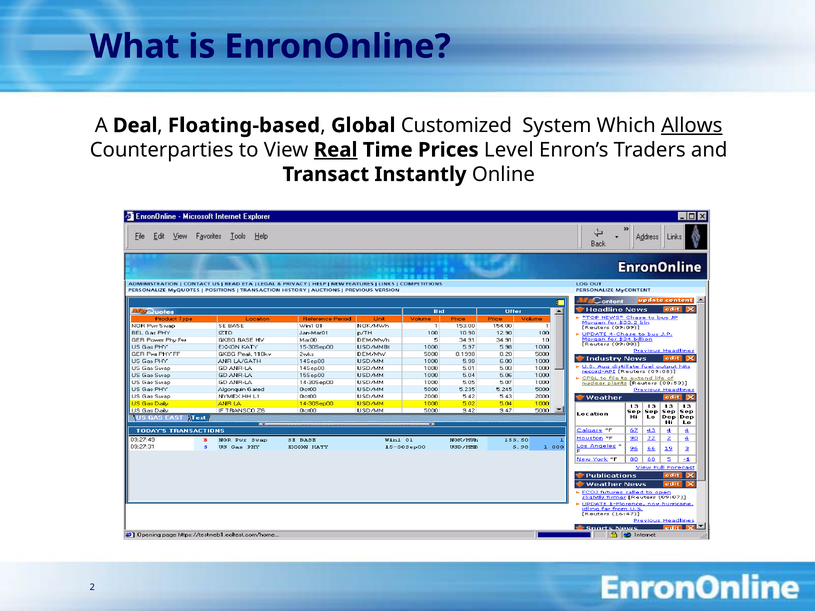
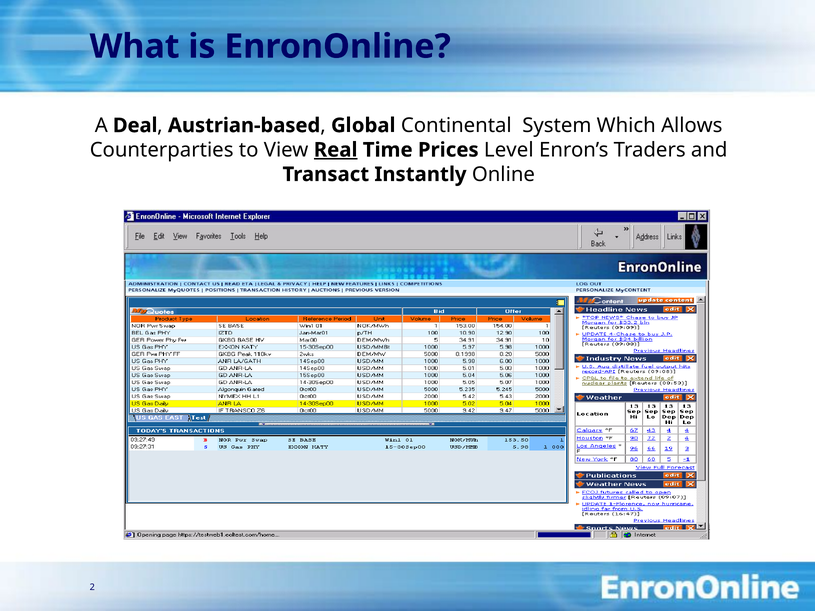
Floating-based: Floating-based -> Austrian-based
Customized: Customized -> Continental
Allows underline: present -> none
